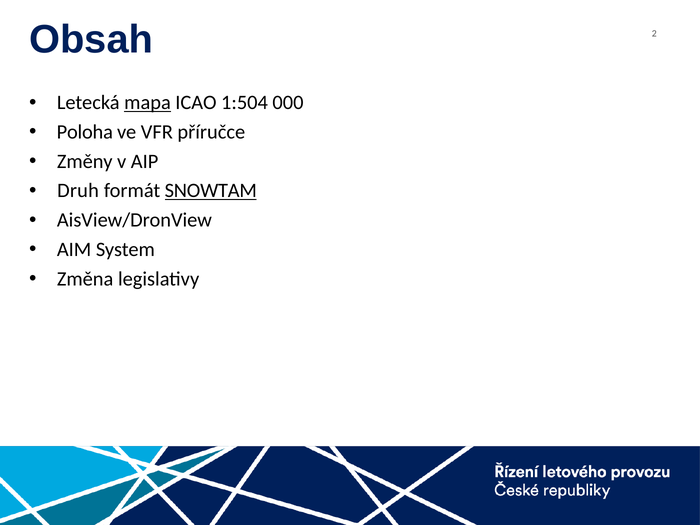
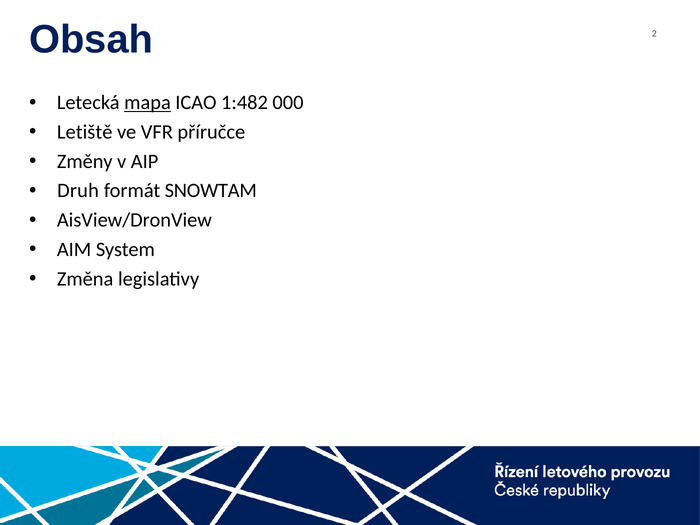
1:504: 1:504 -> 1:482
Poloha: Poloha -> Letiště
SNOWTAM underline: present -> none
